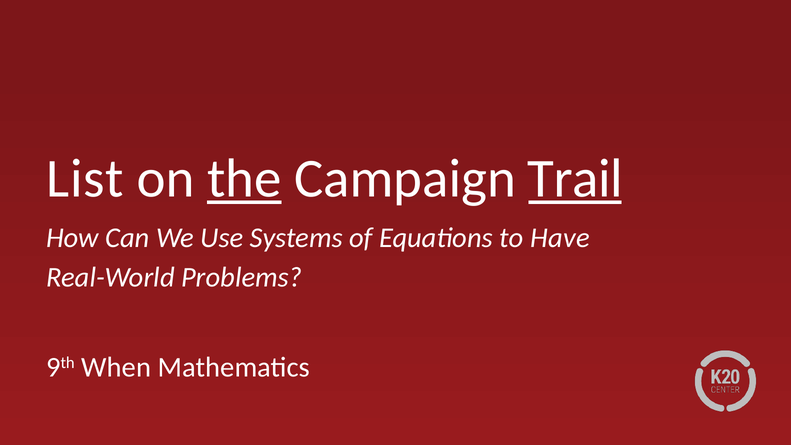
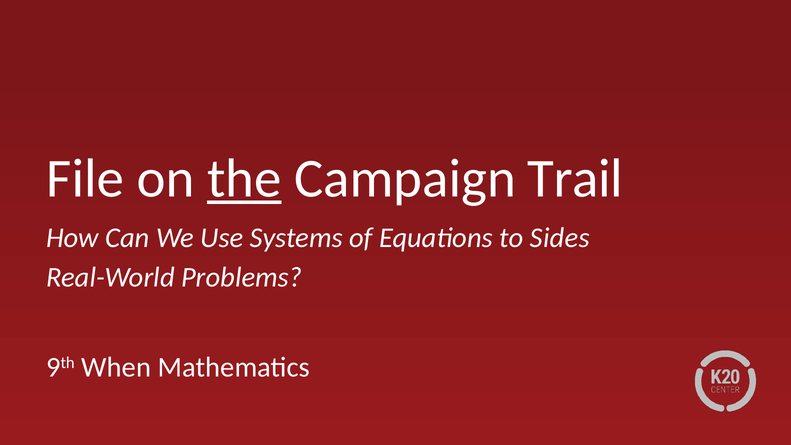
List: List -> File
Trail underline: present -> none
Have: Have -> Sides
